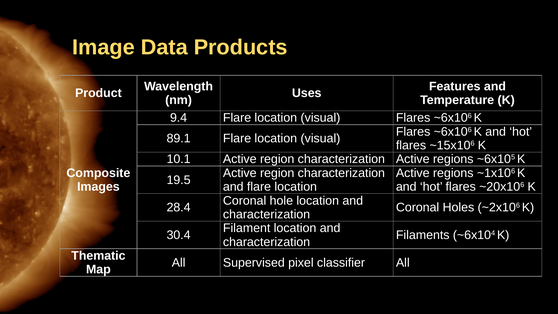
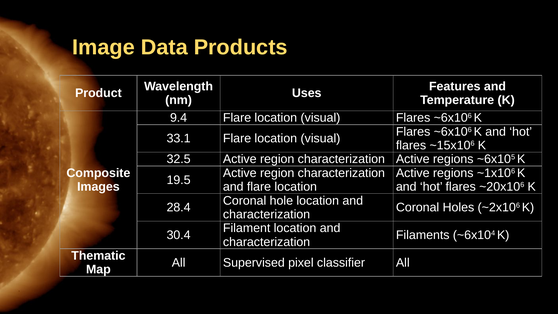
89.1: 89.1 -> 33.1
10.1: 10.1 -> 32.5
